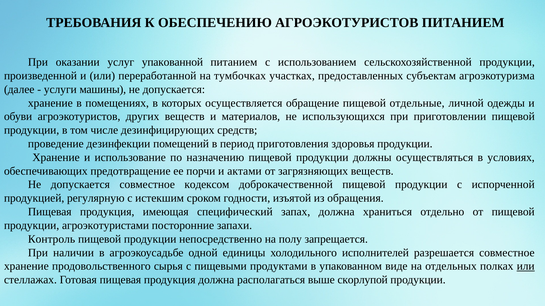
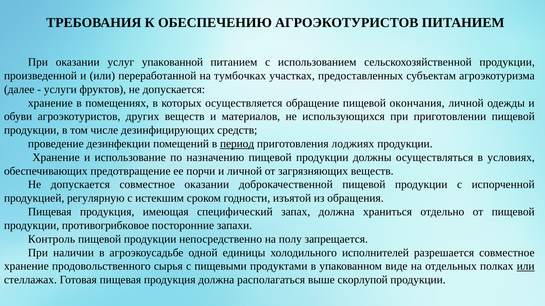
машины: машины -> фруктов
отдельные: отдельные -> окончания
период underline: none -> present
здоровья: здоровья -> лоджиях
и актами: актами -> личной
совместное кодексом: кодексом -> оказании
агроэкотуристами: агроэкотуристами -> противогрибковое
